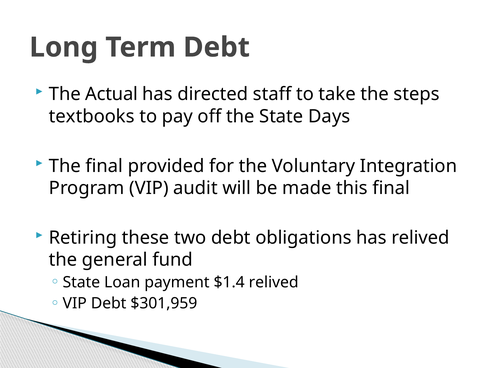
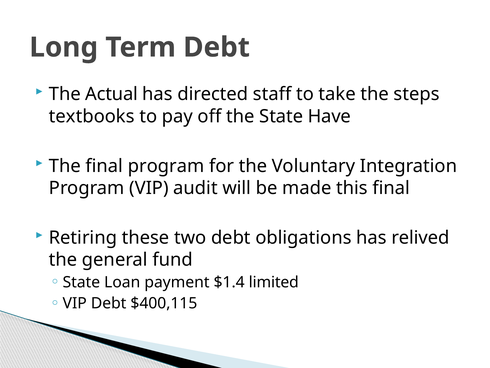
Days: Days -> Have
final provided: provided -> program
$1.4 relived: relived -> limited
$301,959: $301,959 -> $400,115
